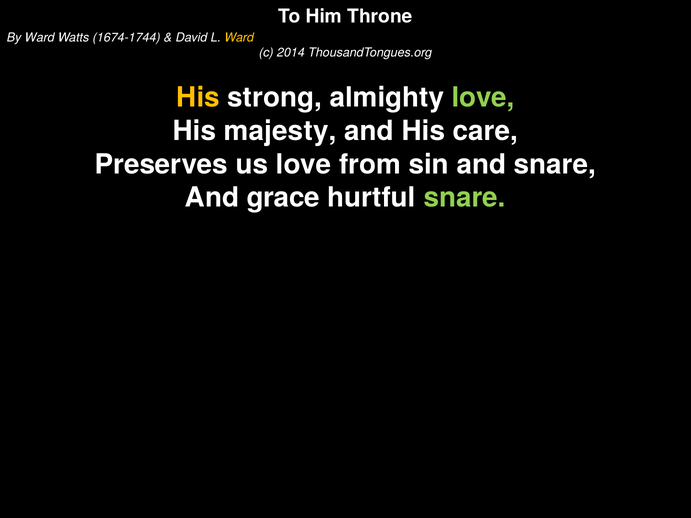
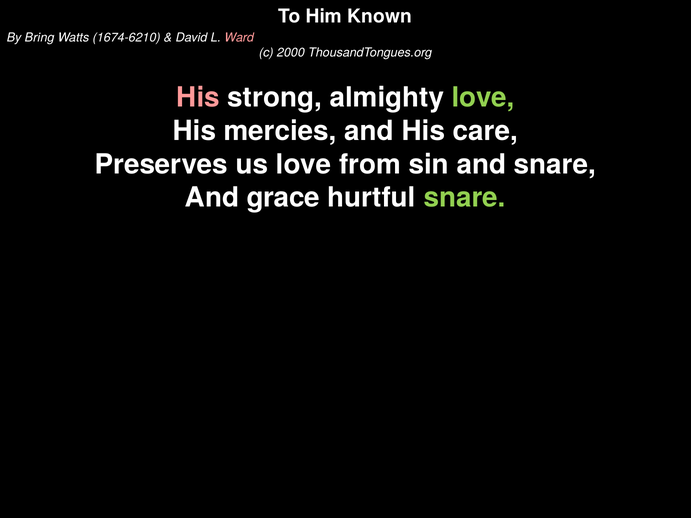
Throne: Throne -> Known
By Ward: Ward -> Bring
1674-1744: 1674-1744 -> 1674-6210
Ward at (239, 38) colour: yellow -> pink
2014: 2014 -> 2000
His at (198, 98) colour: yellow -> pink
majesty: majesty -> mercies
